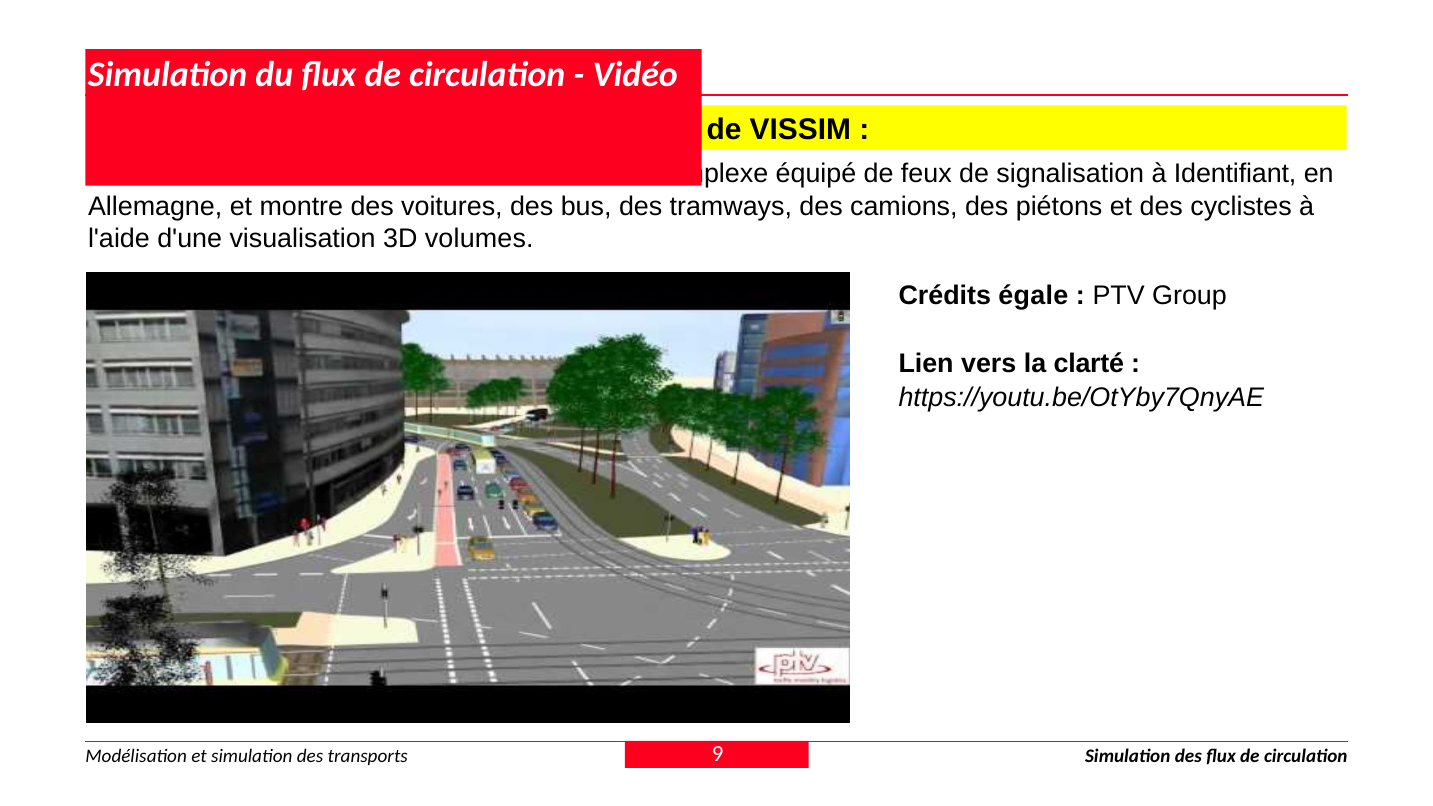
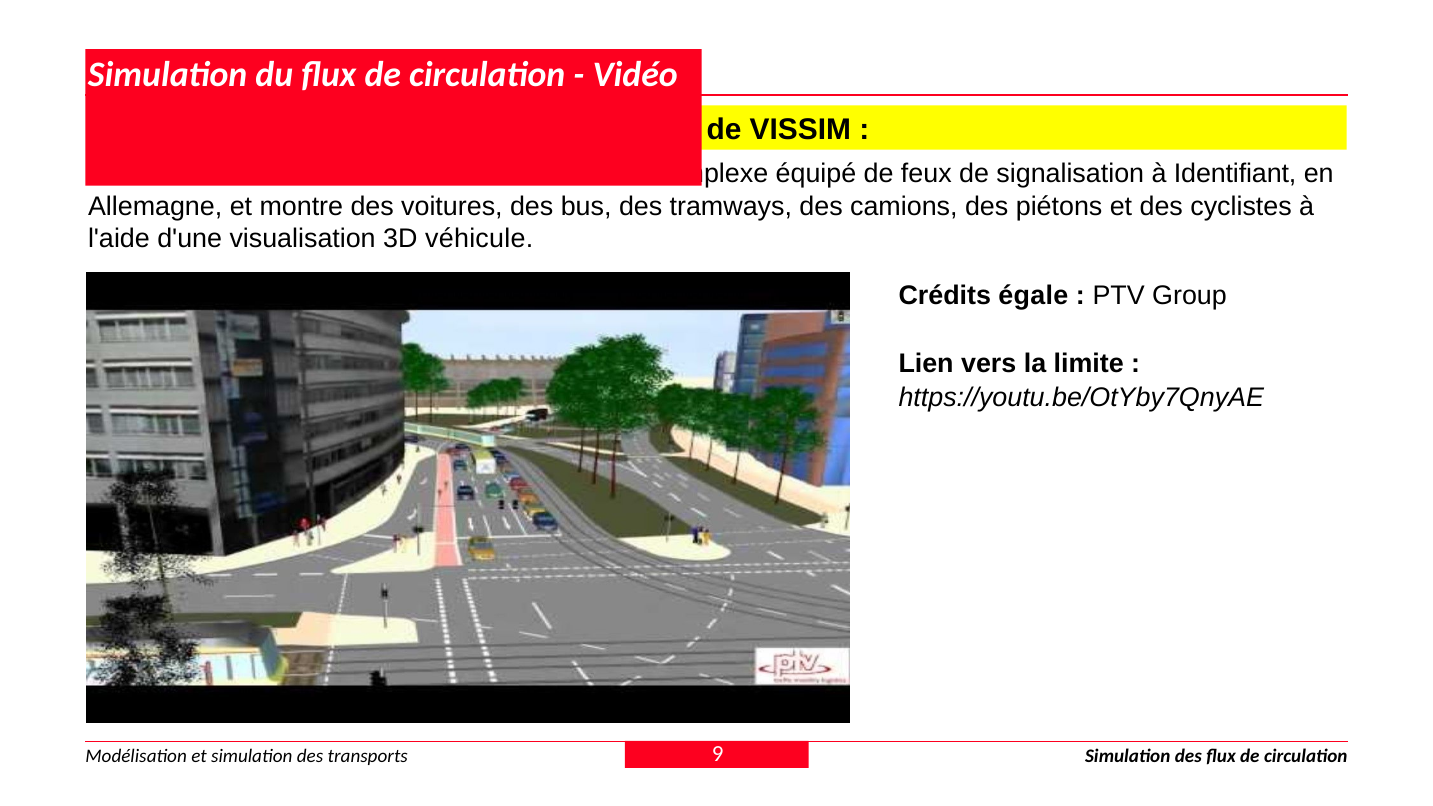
volumes: volumes -> véhicule
clarté: clarté -> limite
